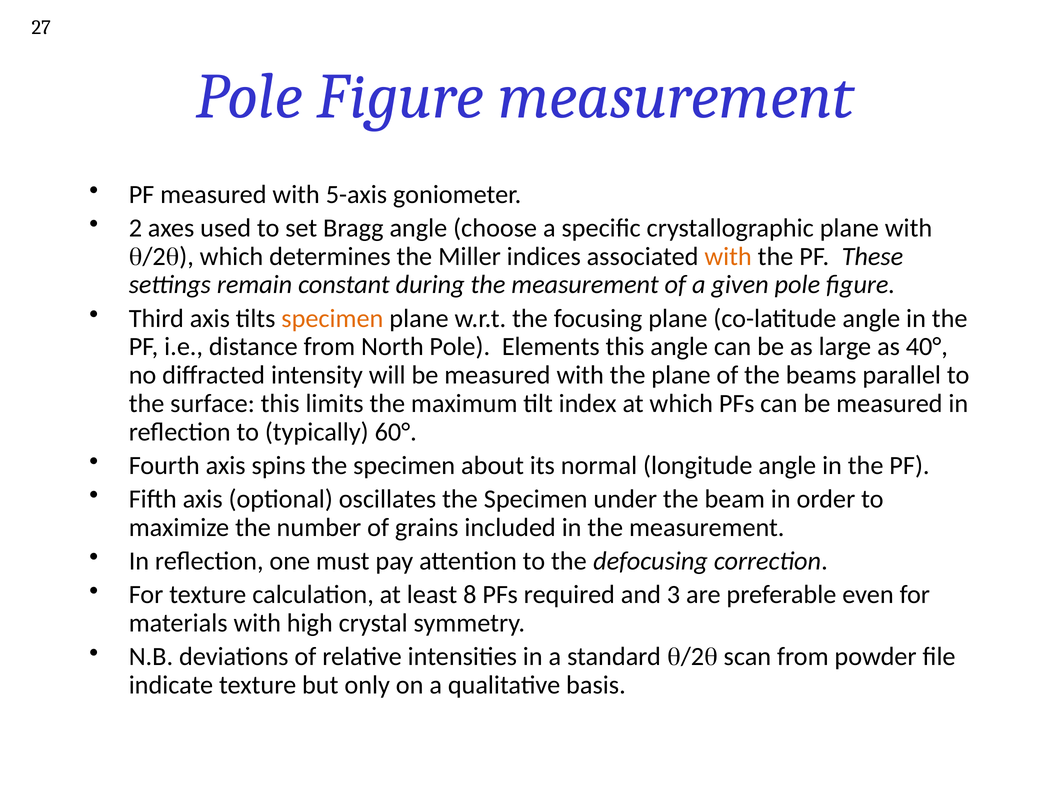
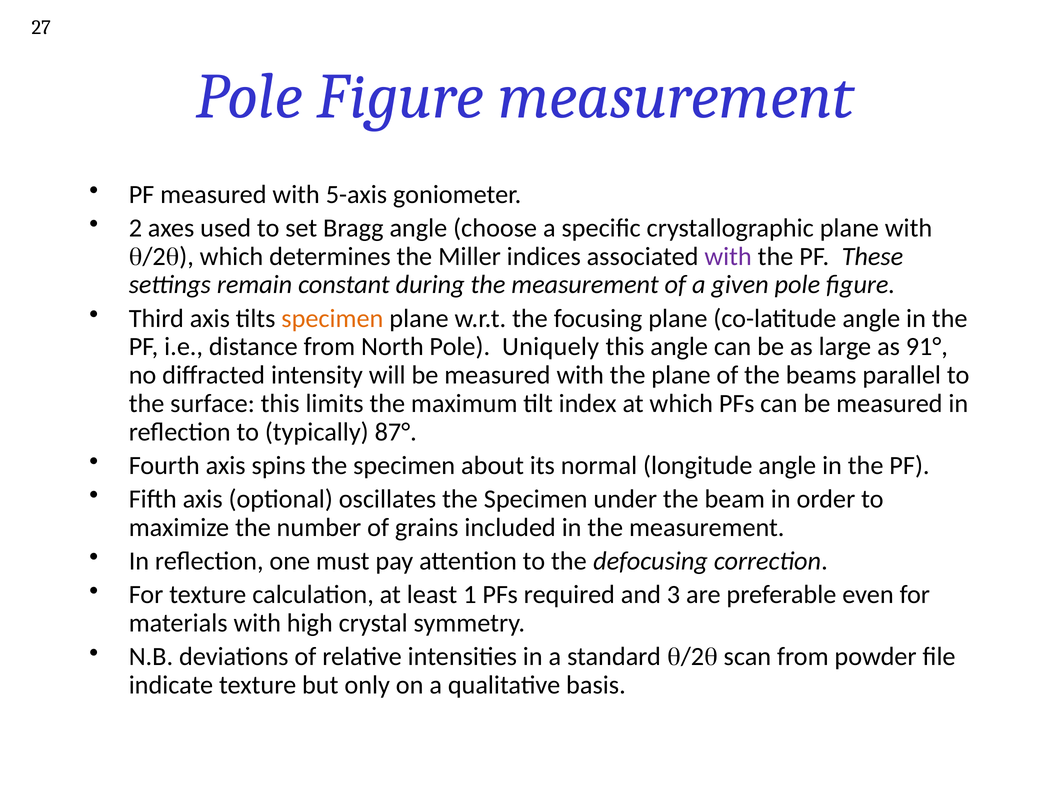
with at (728, 256) colour: orange -> purple
Elements: Elements -> Uniquely
40°: 40° -> 91°
60°: 60° -> 87°
8: 8 -> 1
